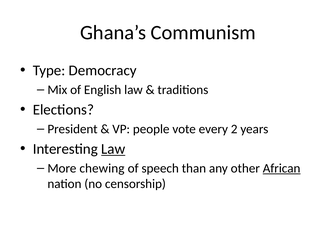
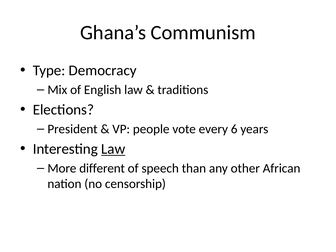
2: 2 -> 6
chewing: chewing -> different
African underline: present -> none
